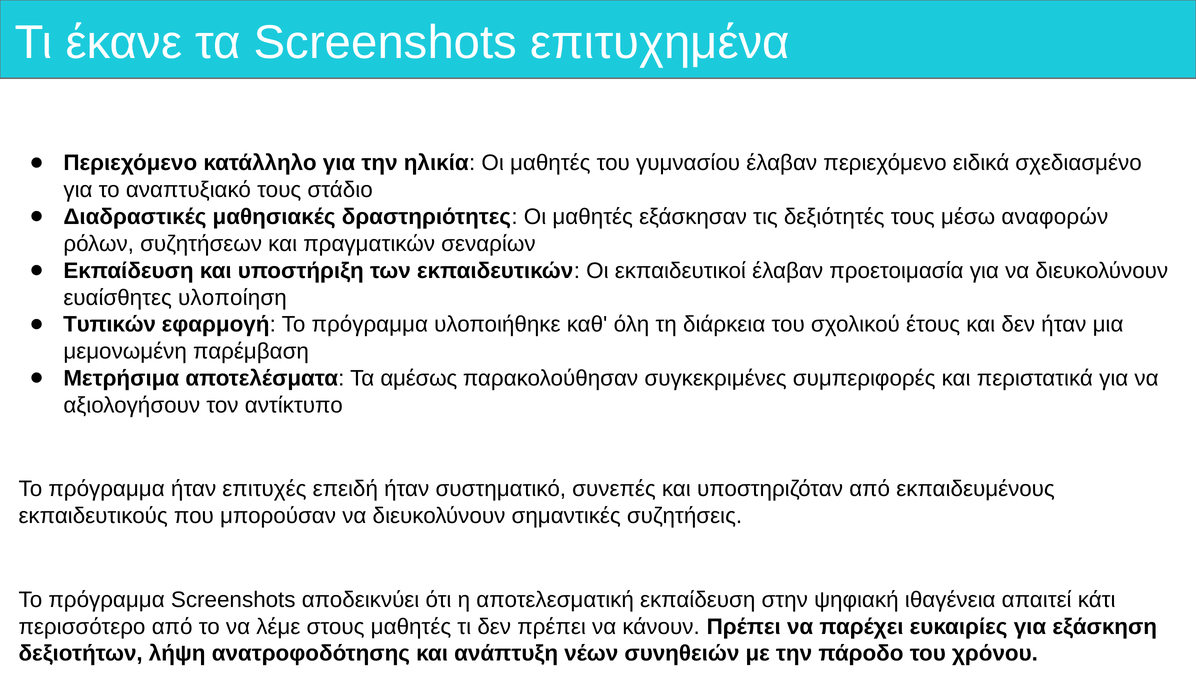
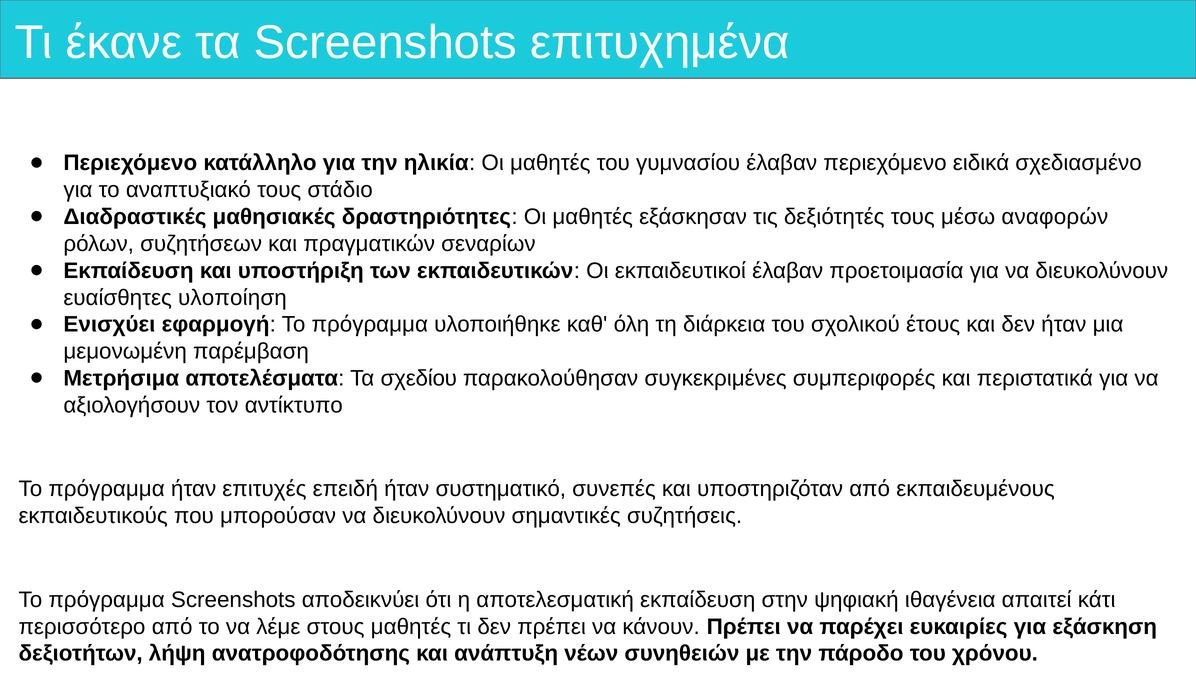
Τυπικών: Τυπικών -> Ενισχύει
αμέσως: αμέσως -> σχεδίου
